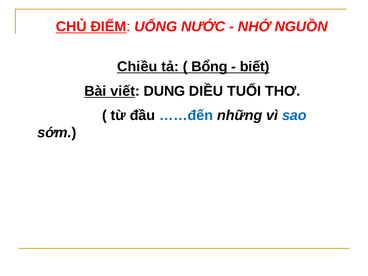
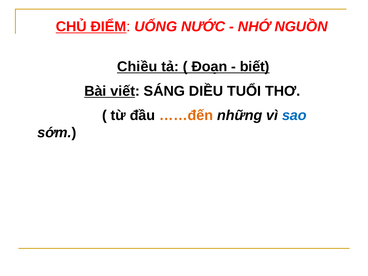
Bổng: Bổng -> Đoạn
DUNG: DUNG -> SÁNG
……đến colour: blue -> orange
